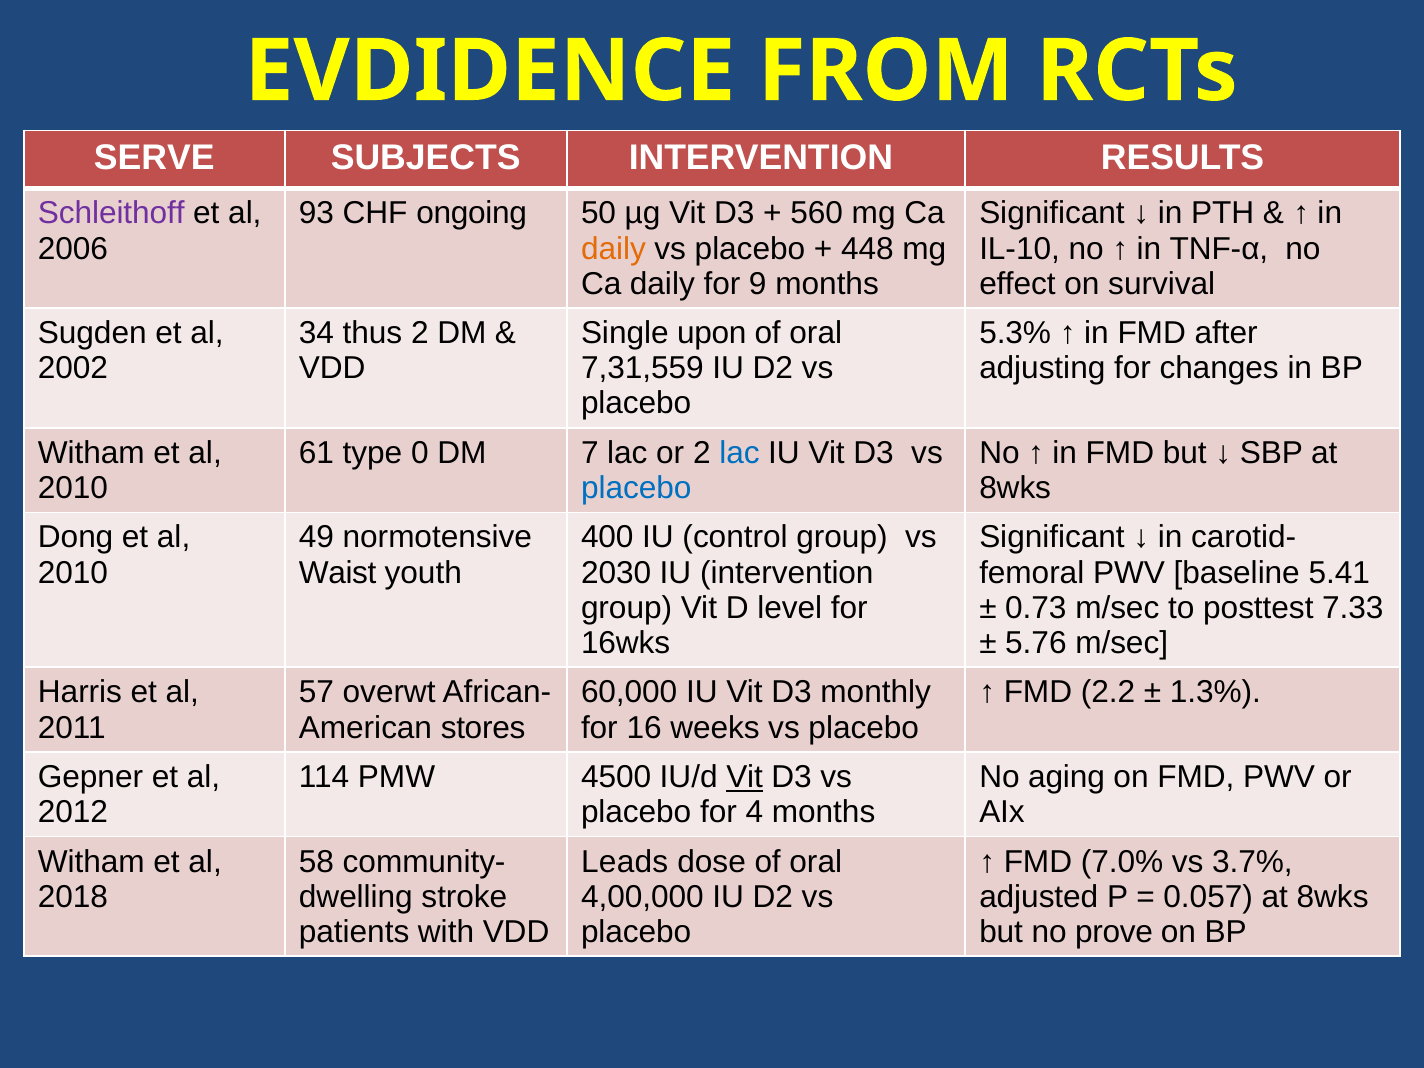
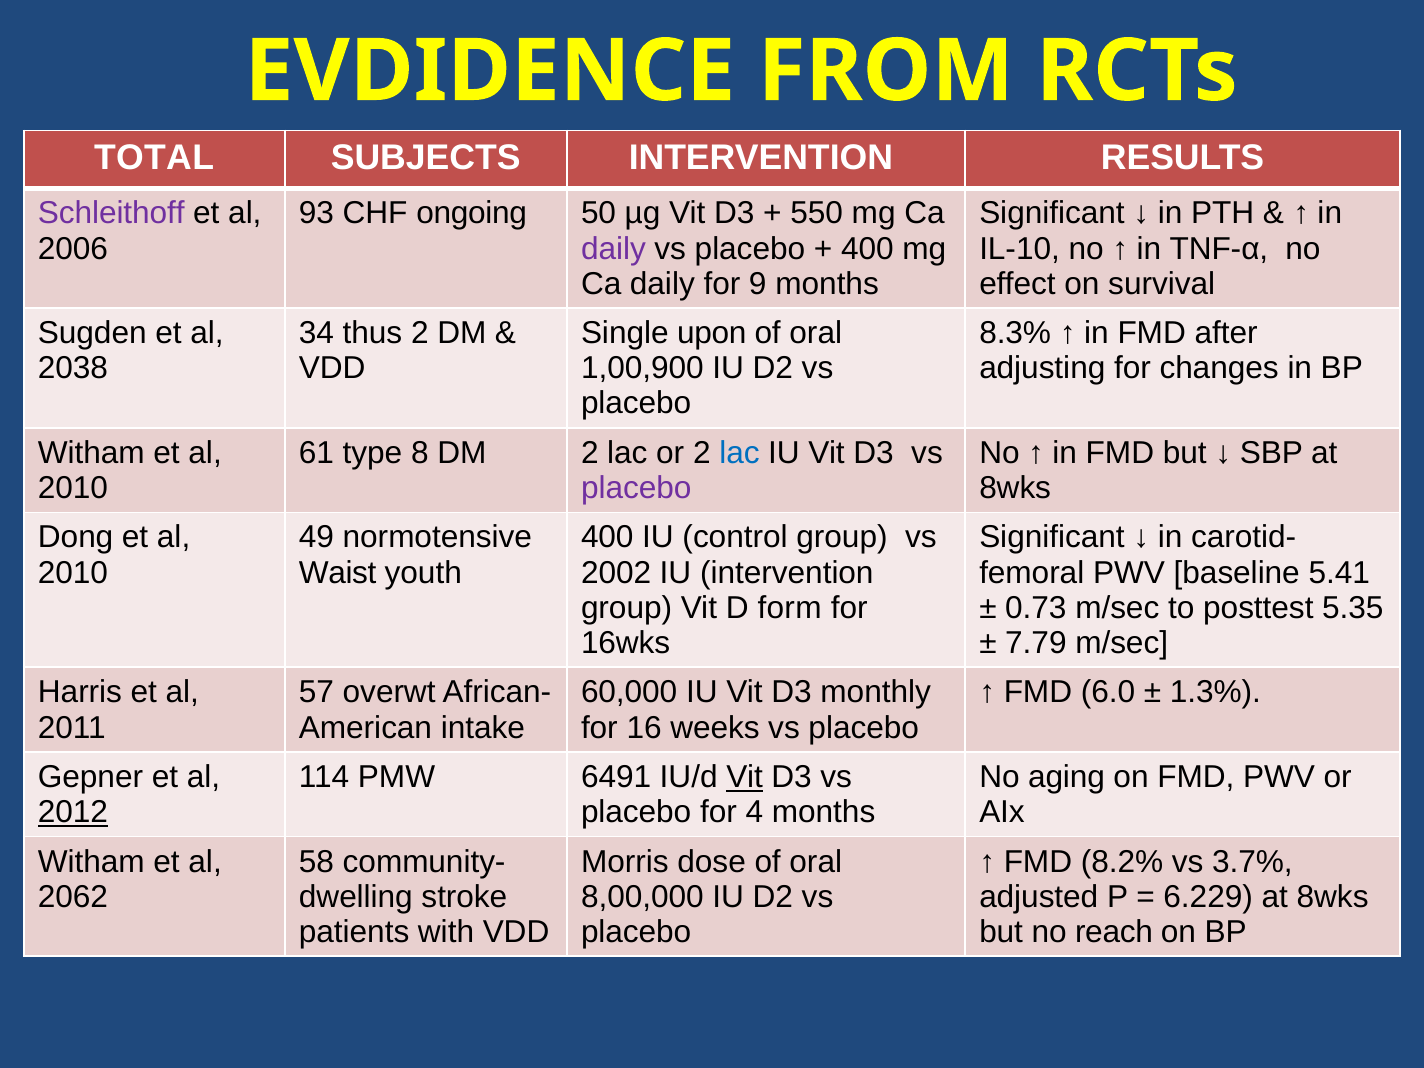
SERVE: SERVE -> TOTAL
560: 560 -> 550
daily at (613, 249) colour: orange -> purple
448 at (867, 249): 448 -> 400
5.3%: 5.3% -> 8.3%
2002: 2002 -> 2038
7,31,559: 7,31,559 -> 1,00,900
0: 0 -> 8
DM 7: 7 -> 2
placebo at (636, 488) colour: blue -> purple
2030: 2030 -> 2002
level: level -> form
7.33: 7.33 -> 5.35
5.76: 5.76 -> 7.79
2.2: 2.2 -> 6.0
stores: stores -> intake
4500: 4500 -> 6491
2012 underline: none -> present
Leads: Leads -> Morris
7.0%: 7.0% -> 8.2%
2018: 2018 -> 2062
4,00,000: 4,00,000 -> 8,00,000
0.057: 0.057 -> 6.229
prove: prove -> reach
